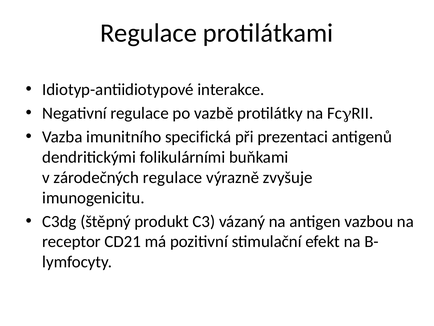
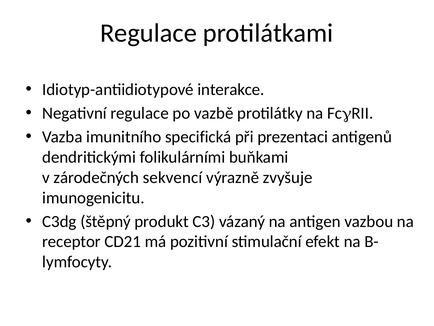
zárodečných regulace: regulace -> sekvencí
